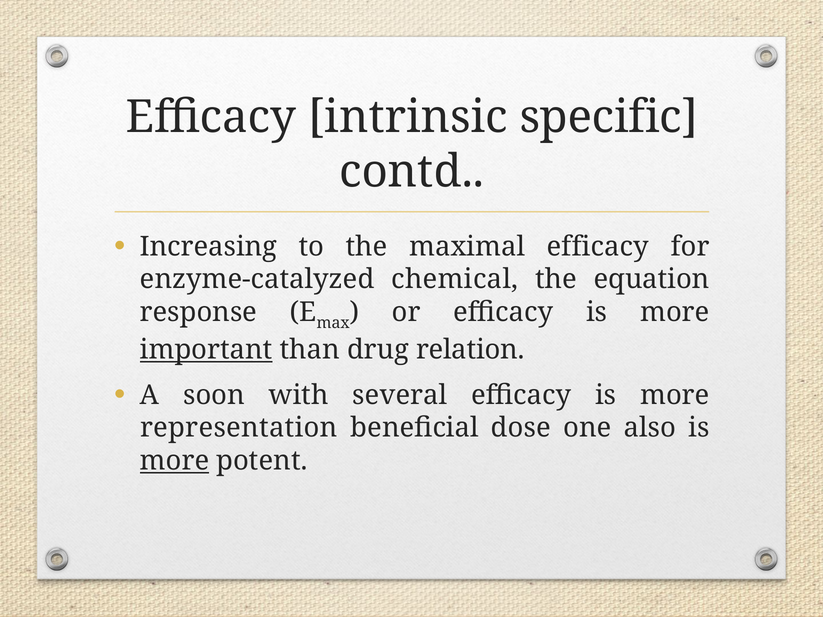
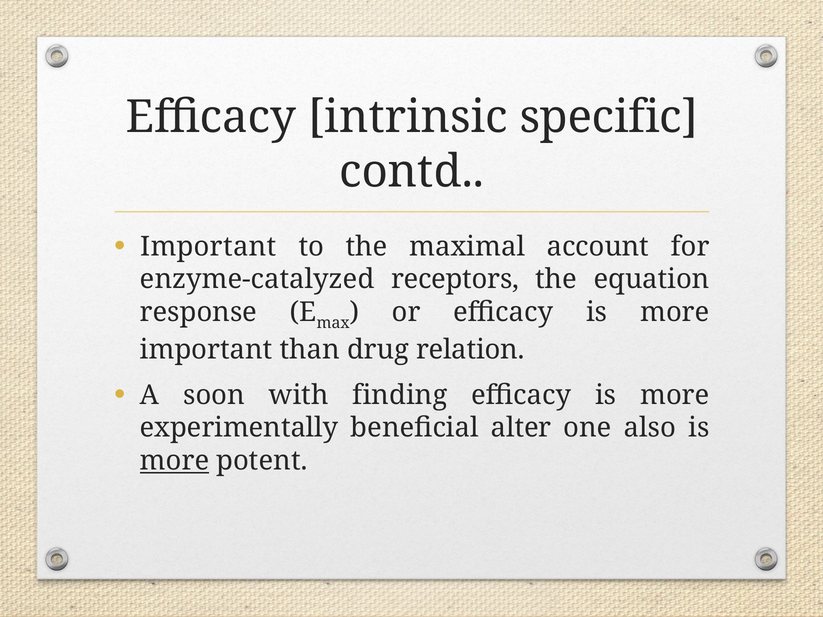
Increasing at (208, 247): Increasing -> Important
maximal efficacy: efficacy -> account
chemical: chemical -> receptors
important at (206, 350) underline: present -> none
several: several -> finding
representation: representation -> experimentally
dose: dose -> alter
